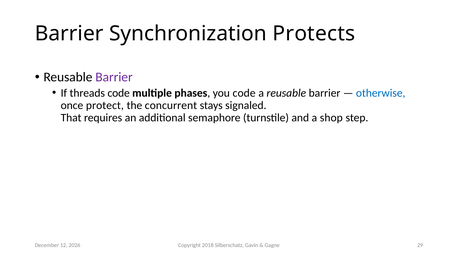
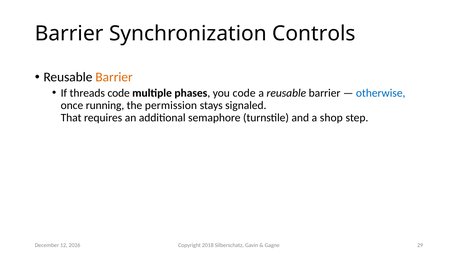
Protects: Protects -> Controls
Barrier at (114, 77) colour: purple -> orange
protect: protect -> running
concurrent: concurrent -> permission
